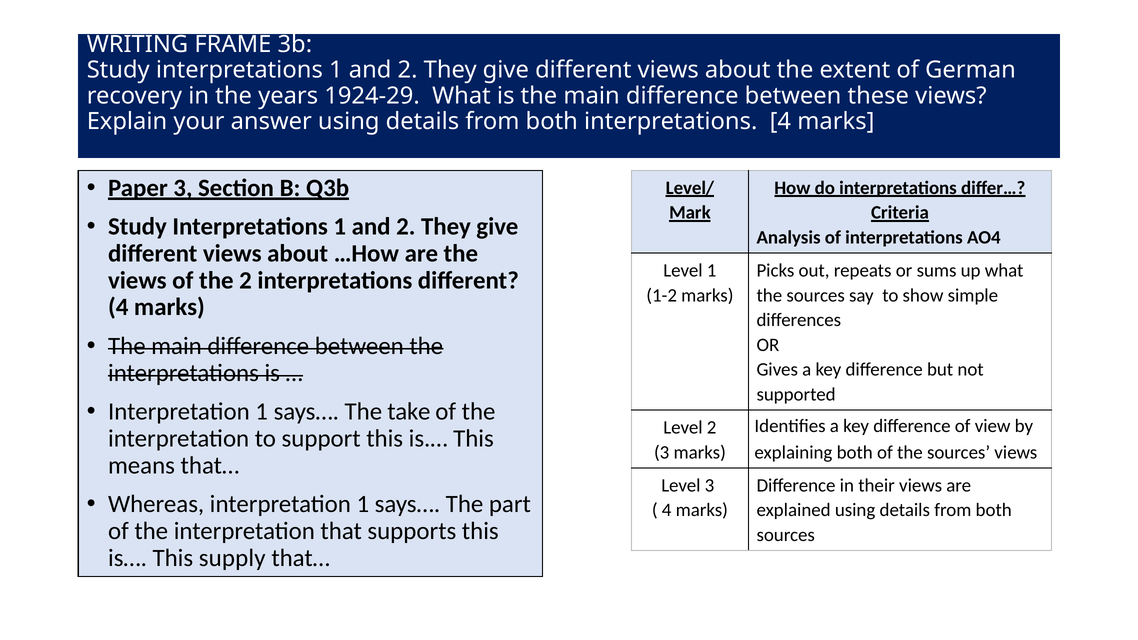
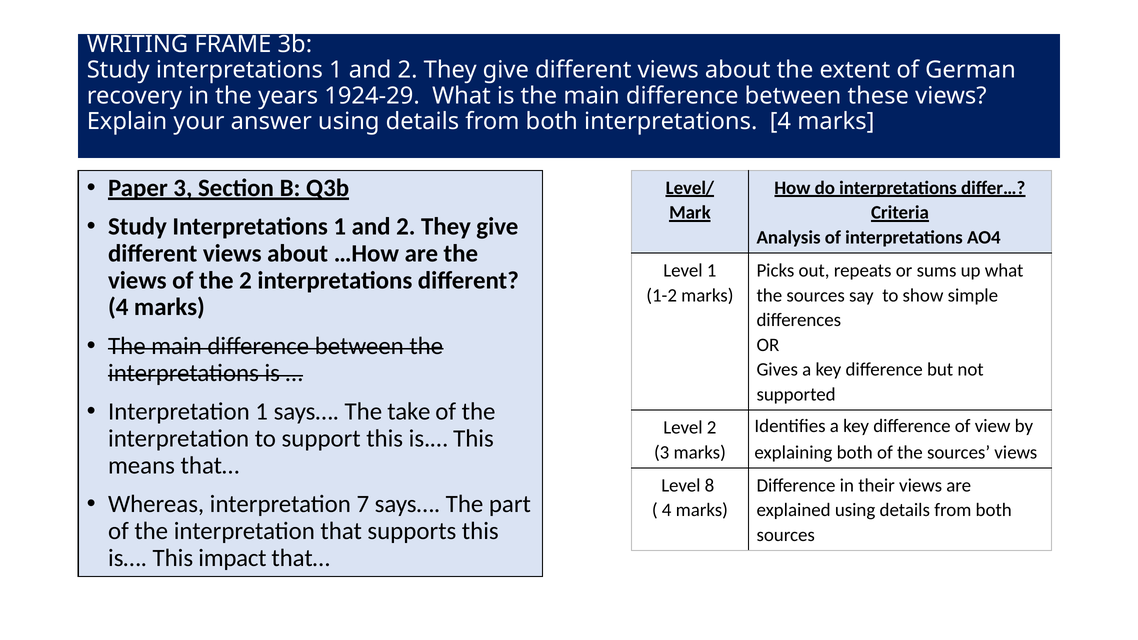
Level 3: 3 -> 8
Whereas interpretation 1: 1 -> 7
supply: supply -> impact
